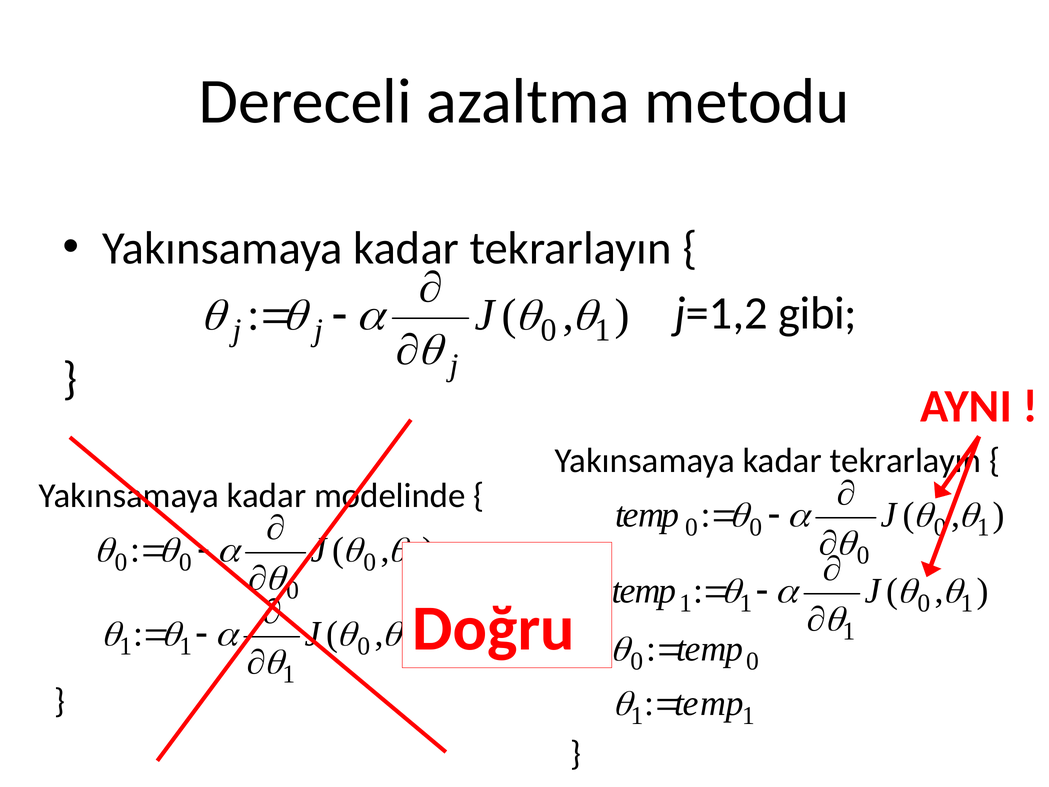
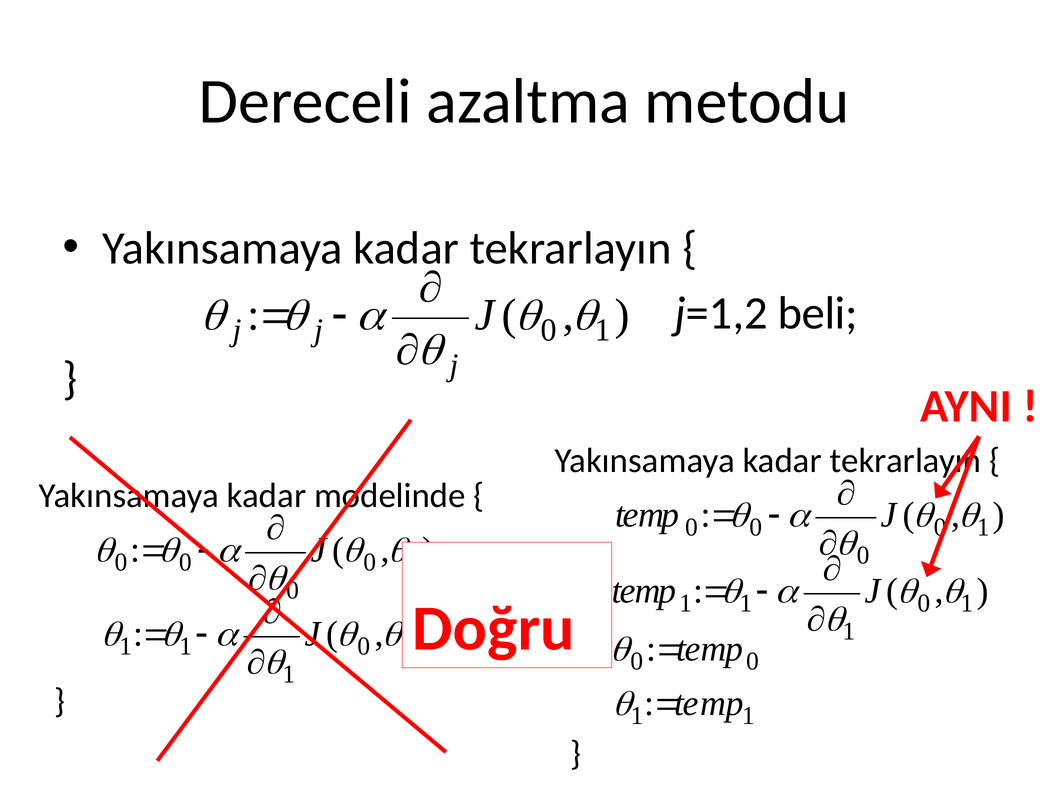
gibi: gibi -> beli
